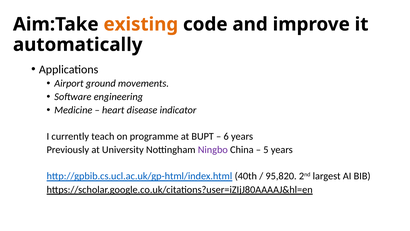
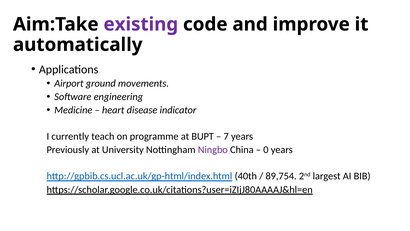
existing colour: orange -> purple
6: 6 -> 7
5: 5 -> 0
95,820: 95,820 -> 89,754
